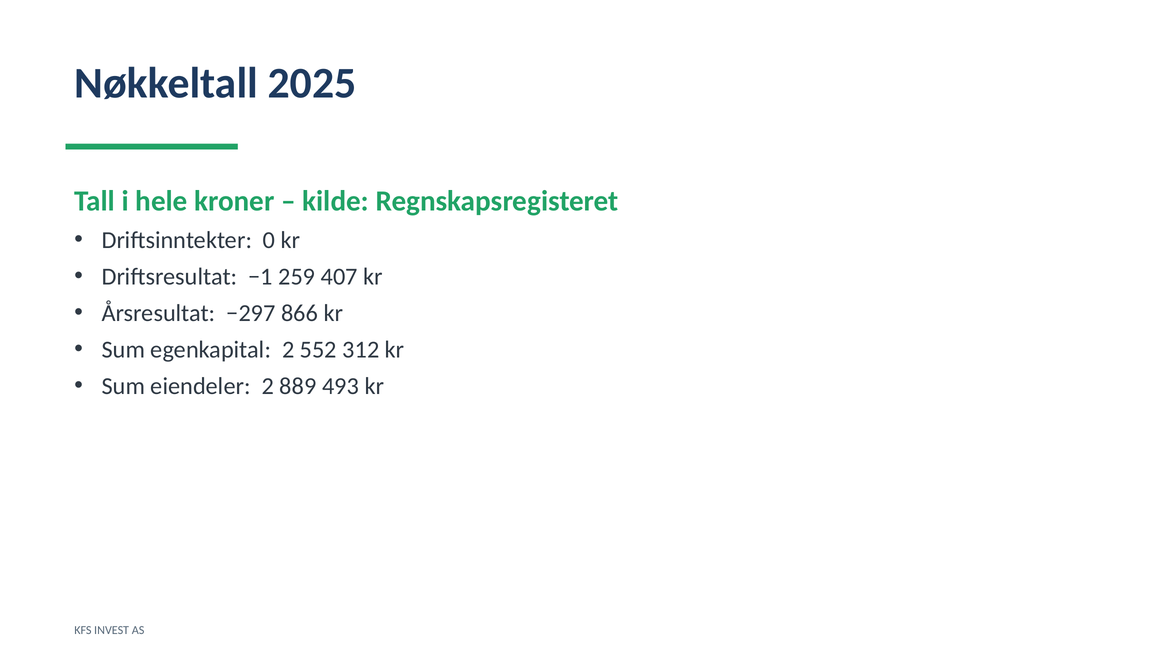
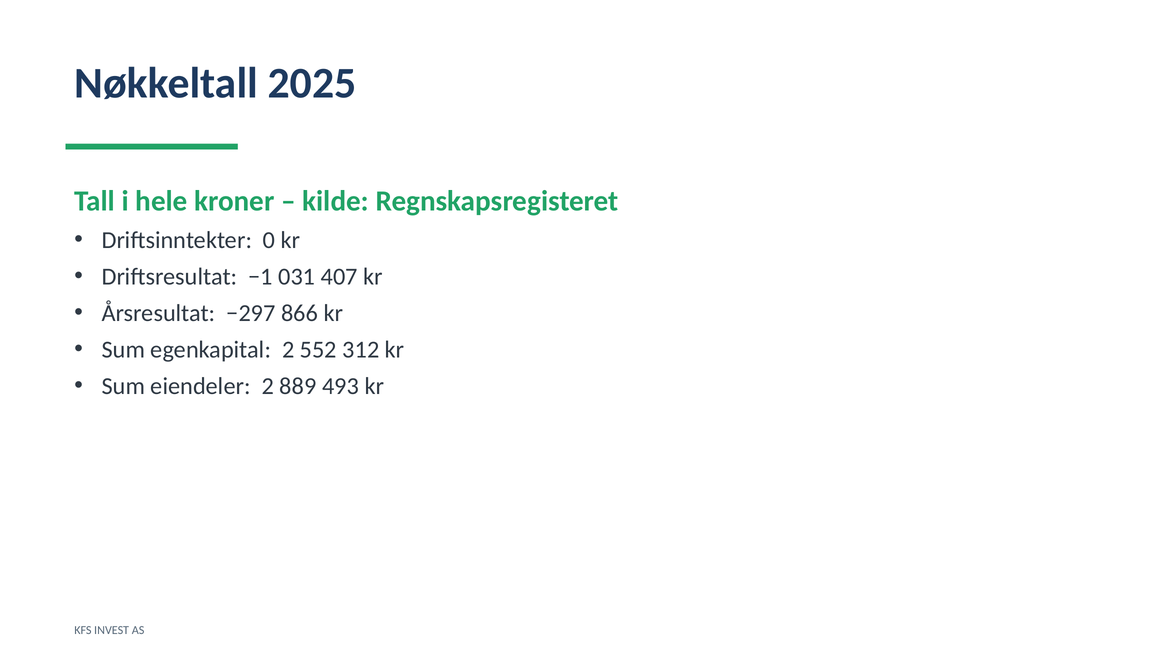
259: 259 -> 031
